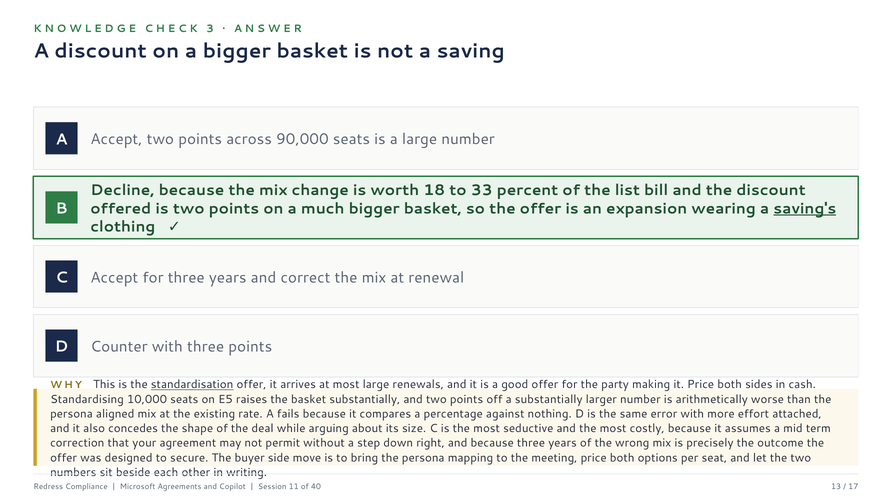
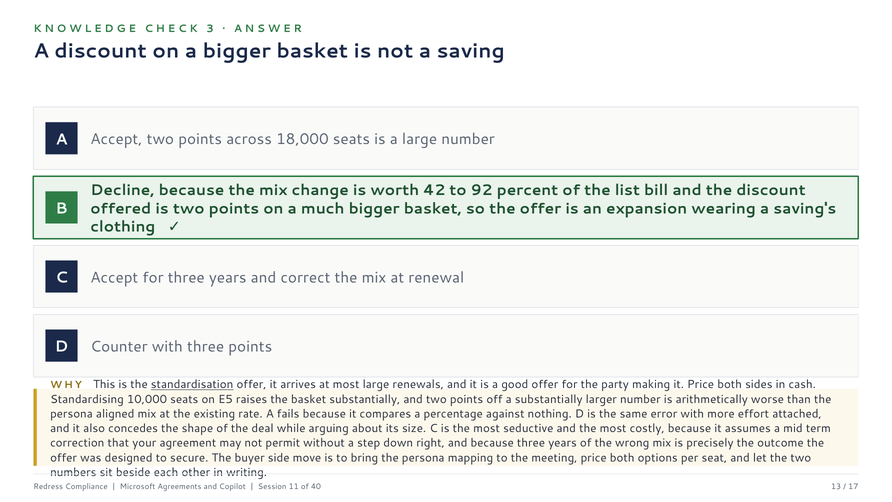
90,000: 90,000 -> 18,000
18: 18 -> 42
33: 33 -> 92
saving's underline: present -> none
